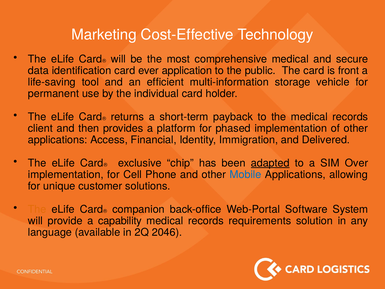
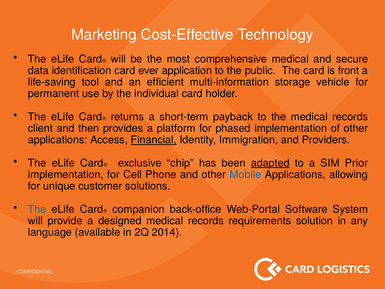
Financial underline: none -> present
Delivered: Delivered -> Providers
Over: Over -> Prior
The at (37, 209) colour: orange -> blue
capability: capability -> designed
2046: 2046 -> 2014
